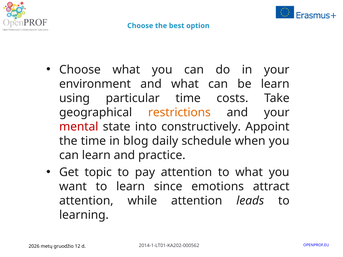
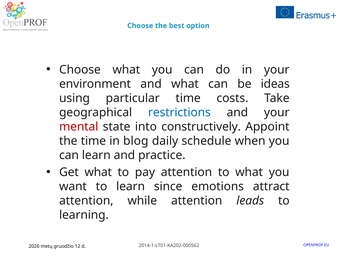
be learn: learn -> ideas
restrictions colour: orange -> blue
Get topic: topic -> what
